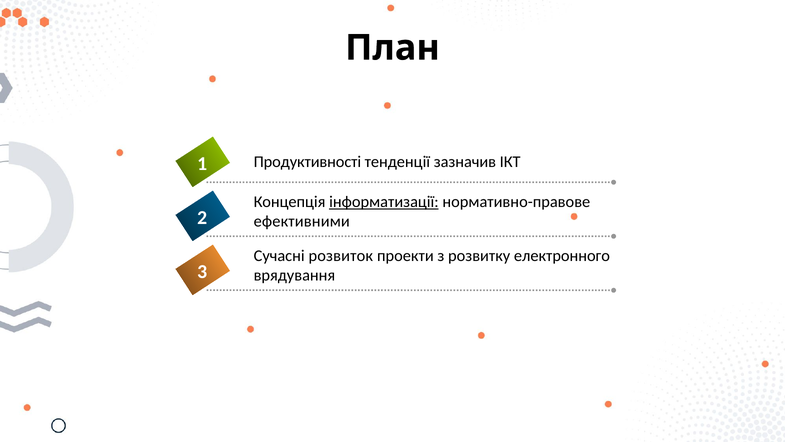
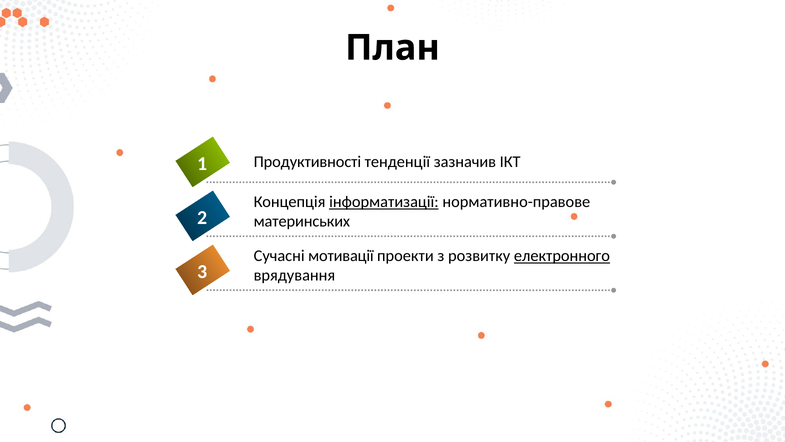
ефективними: ефективними -> материнських
розвиток: розвиток -> мотивації
електронного underline: none -> present
